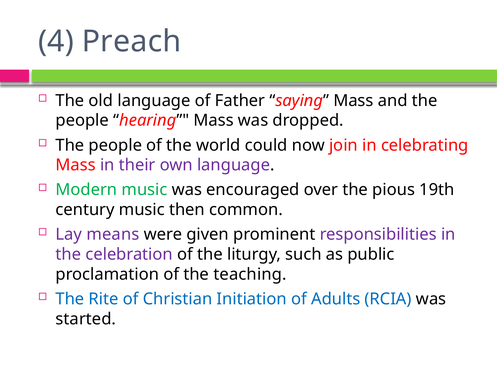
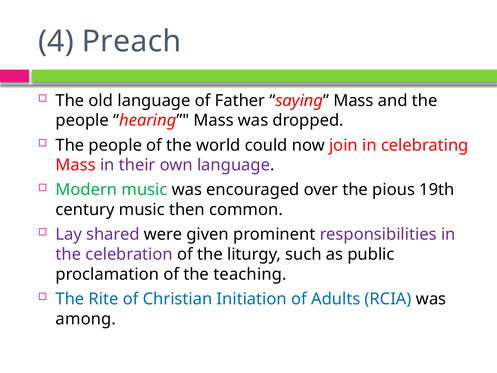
means: means -> shared
started: started -> among
